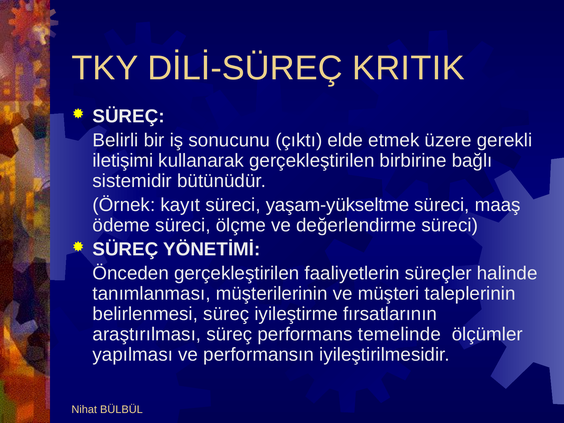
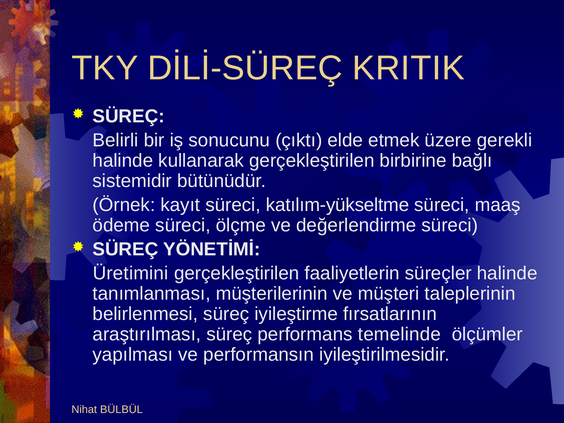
iletişimi at (123, 161): iletişimi -> halinde
yaşam-yükseltme: yaşam-yükseltme -> katılım-yükseltme
Önceden: Önceden -> Üretimini
